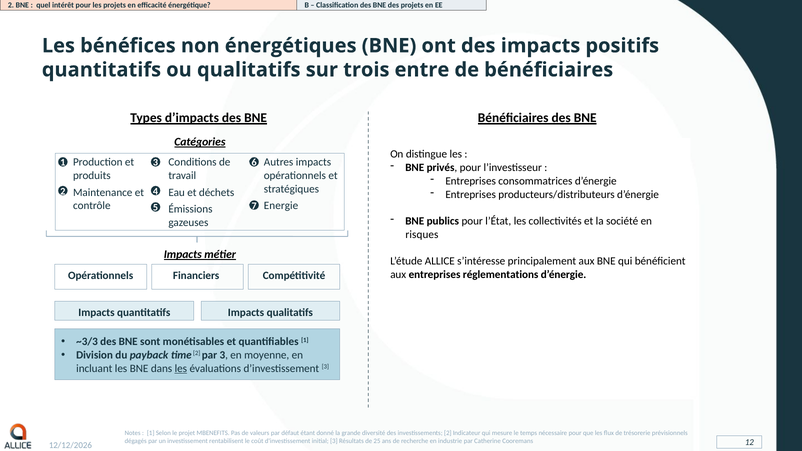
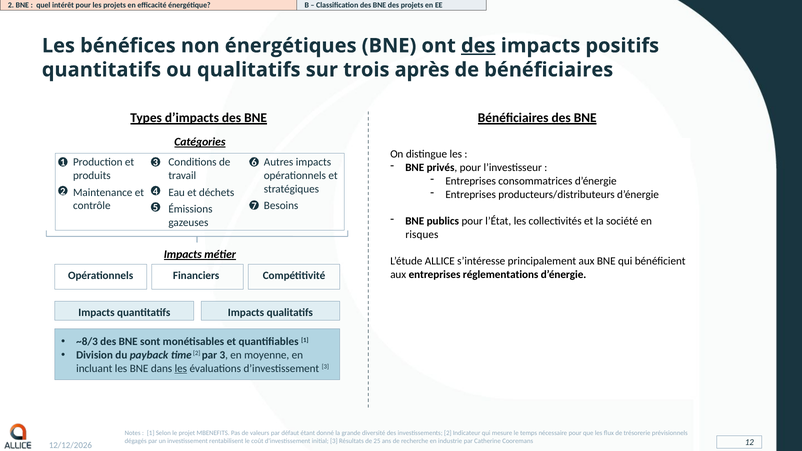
des at (478, 46) underline: none -> present
entre: entre -> après
Energie: Energie -> Besoins
~3/3: ~3/3 -> ~8/3
